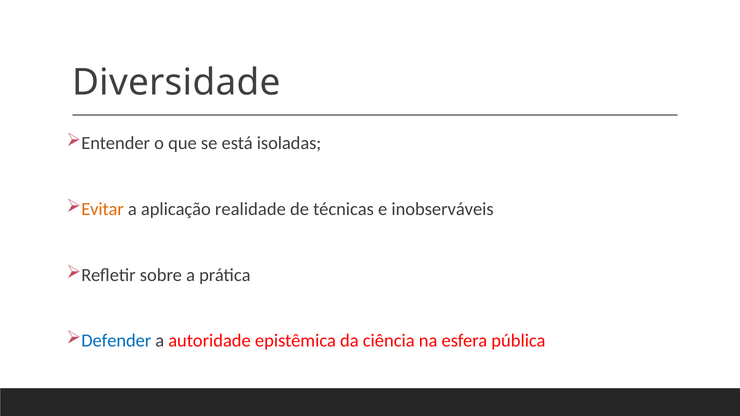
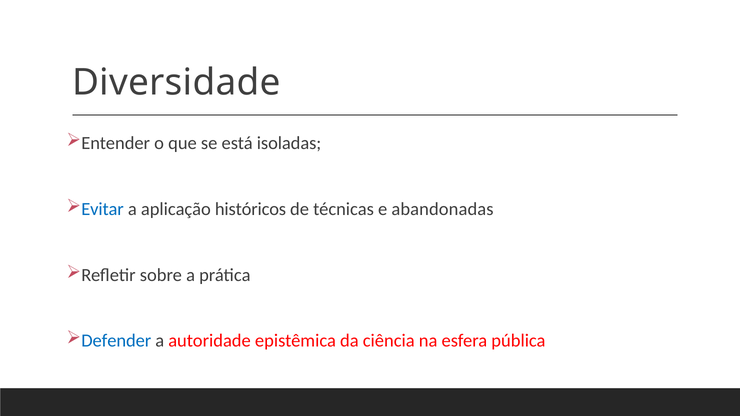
Evitar colour: orange -> blue
realidade: realidade -> históricos
inobserváveis: inobserváveis -> abandonadas
